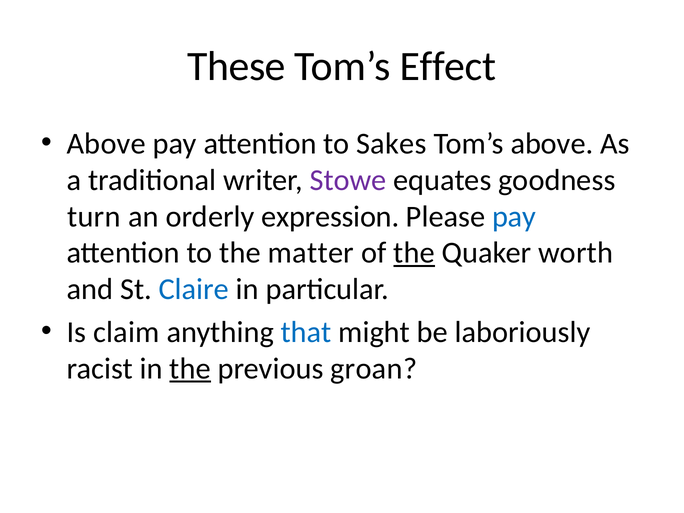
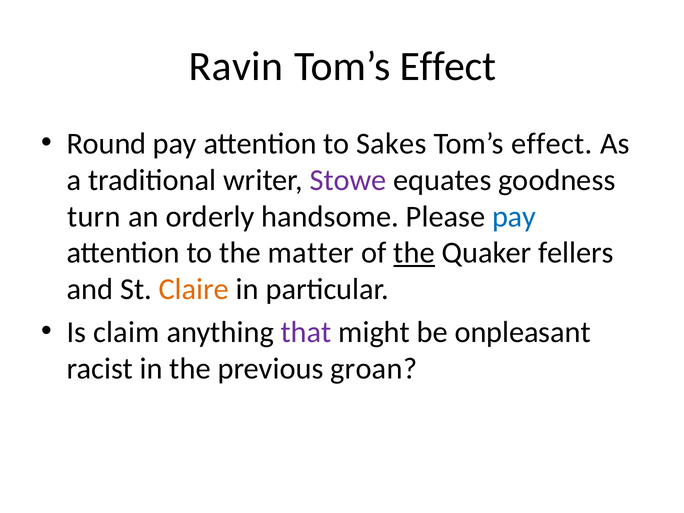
These: These -> Ravin
Above at (106, 143): Above -> Round
above at (552, 143): above -> effect
expression: expression -> handsome
worth: worth -> fellers
Claire colour: blue -> orange
that colour: blue -> purple
laboriously: laboriously -> onpleasant
the at (190, 369) underline: present -> none
